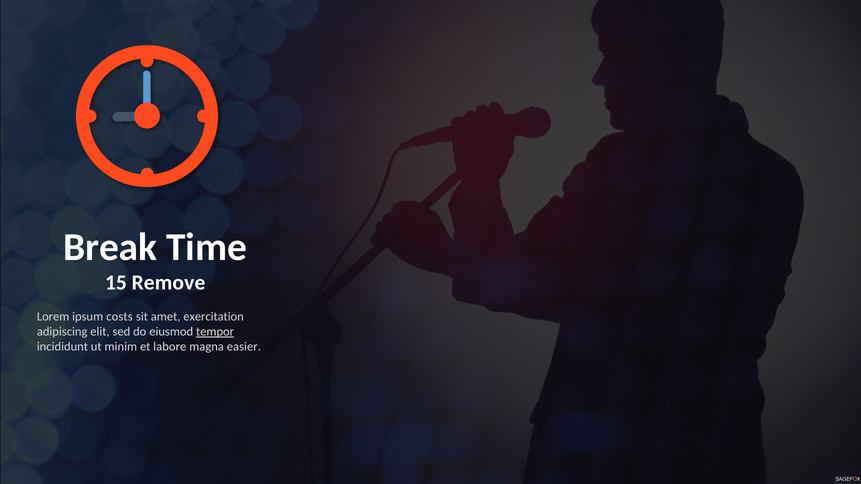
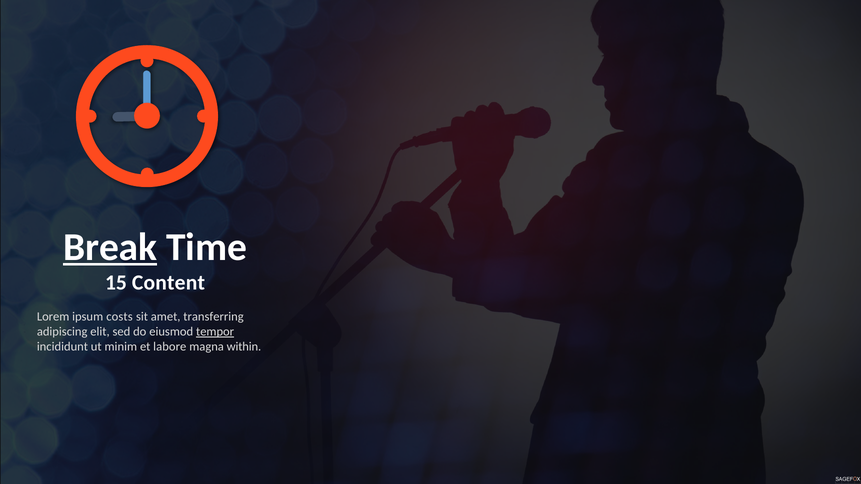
Break underline: none -> present
Remove: Remove -> Content
exercitation: exercitation -> transferring
easier: easier -> within
